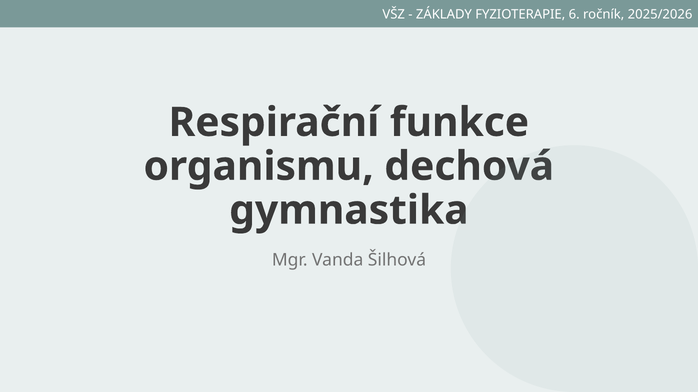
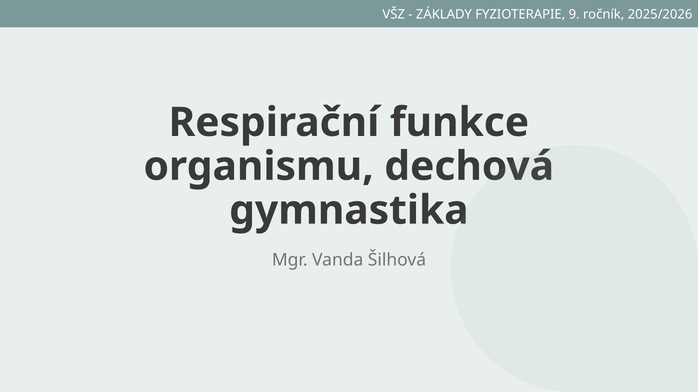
6: 6 -> 9
